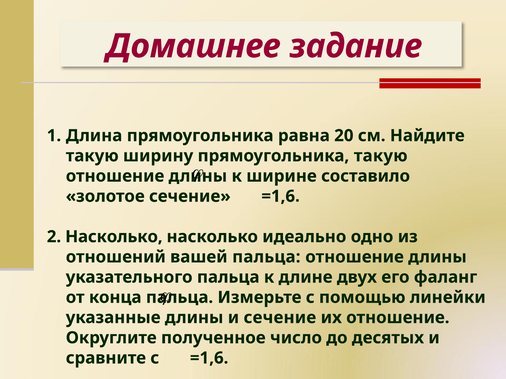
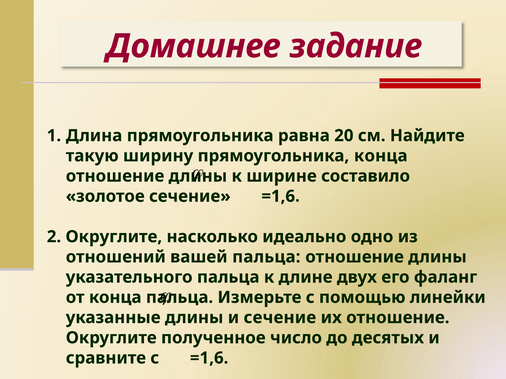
прямоугольника такую: такую -> конца
2 Насколько: Насколько -> Округлите
